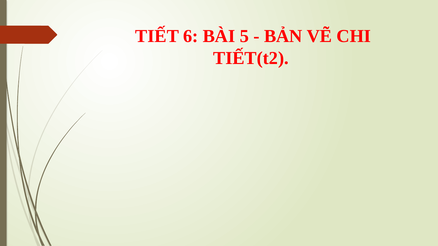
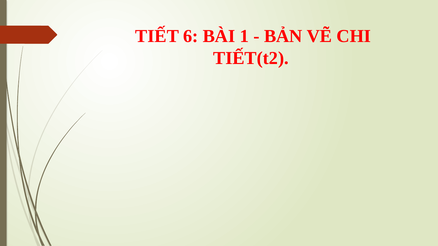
5: 5 -> 1
